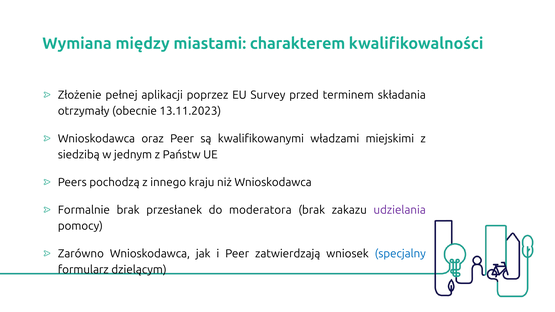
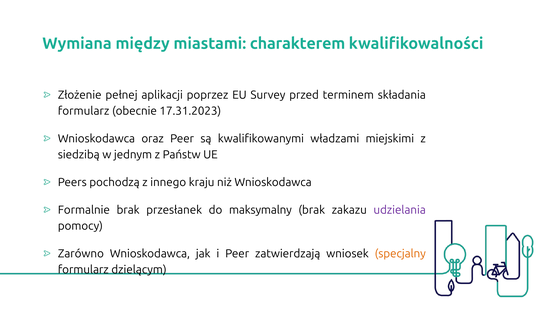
otrzymały at (84, 111): otrzymały -> formularz
13.11.2023: 13.11.2023 -> 17.31.2023
moderatora: moderatora -> maksymalny
specjalny colour: blue -> orange
